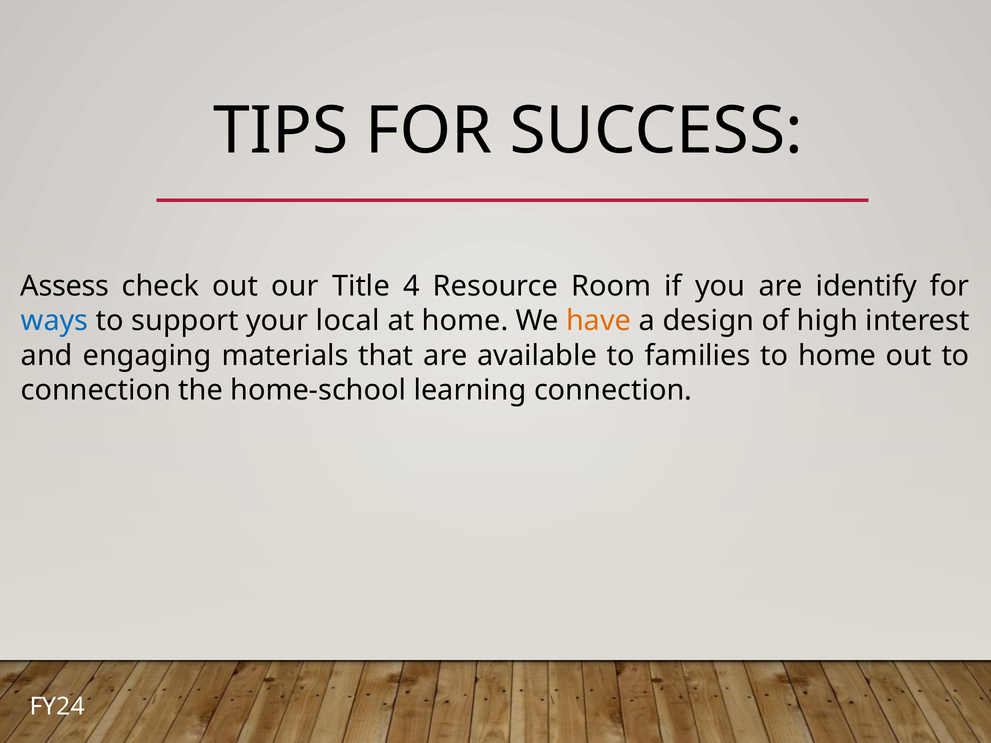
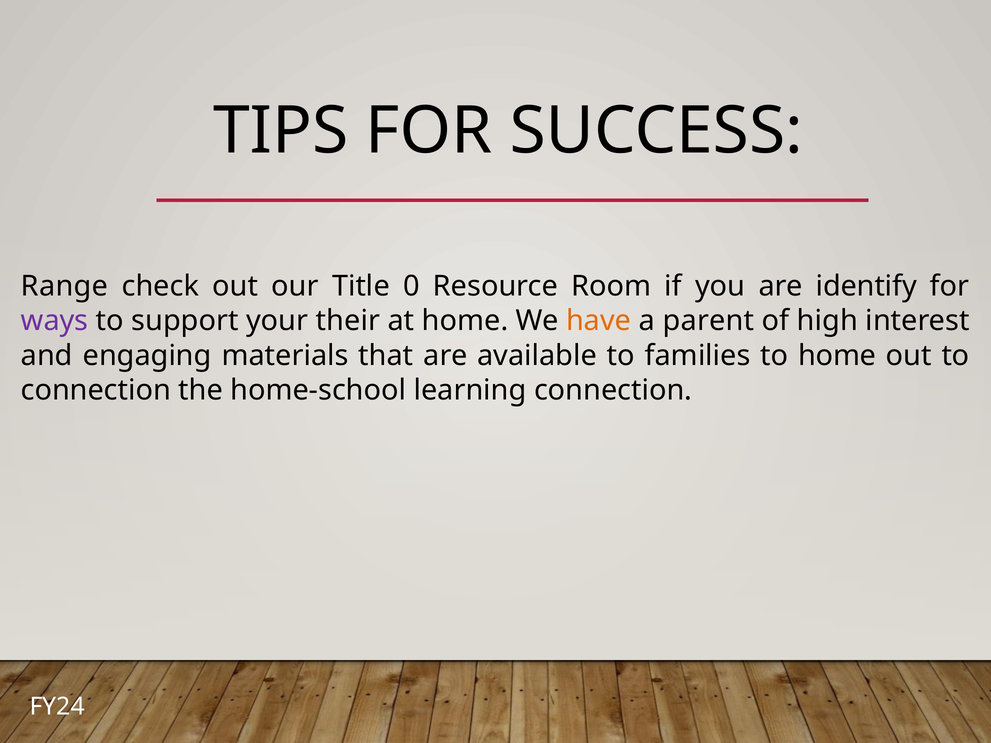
Assess: Assess -> Range
4: 4 -> 0
ways colour: blue -> purple
local: local -> their
design: design -> parent
